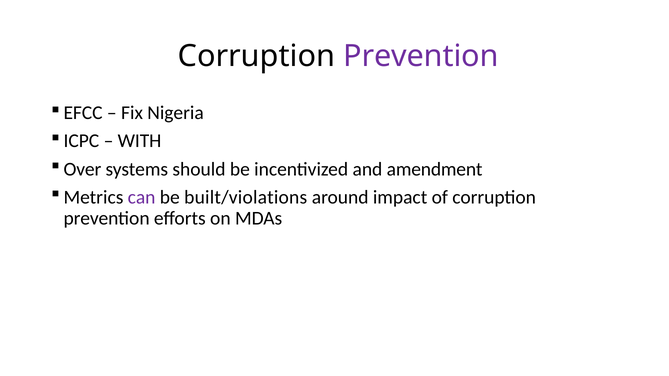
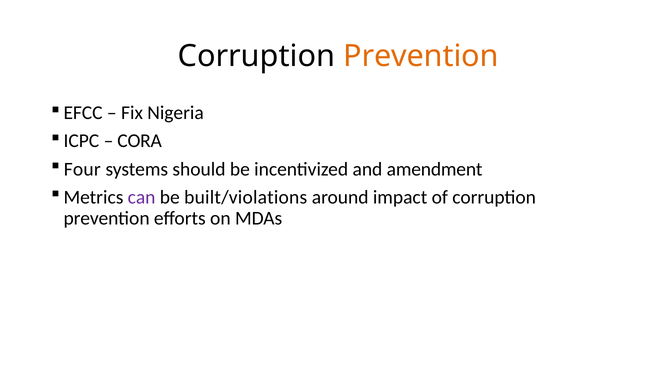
Prevention at (421, 56) colour: purple -> orange
WITH: WITH -> CORA
Over: Over -> Four
